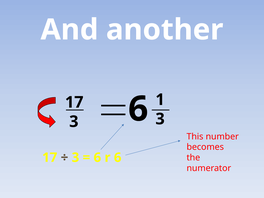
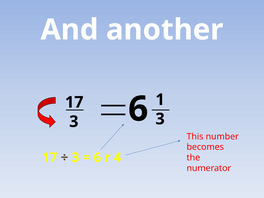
r 6: 6 -> 4
